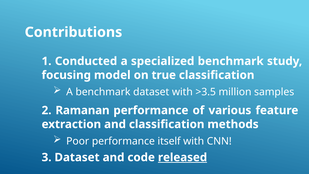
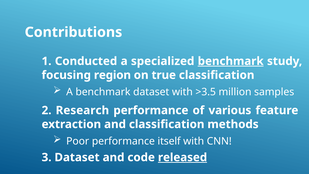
benchmark at (231, 61) underline: none -> present
model: model -> region
Ramanan: Ramanan -> Research
